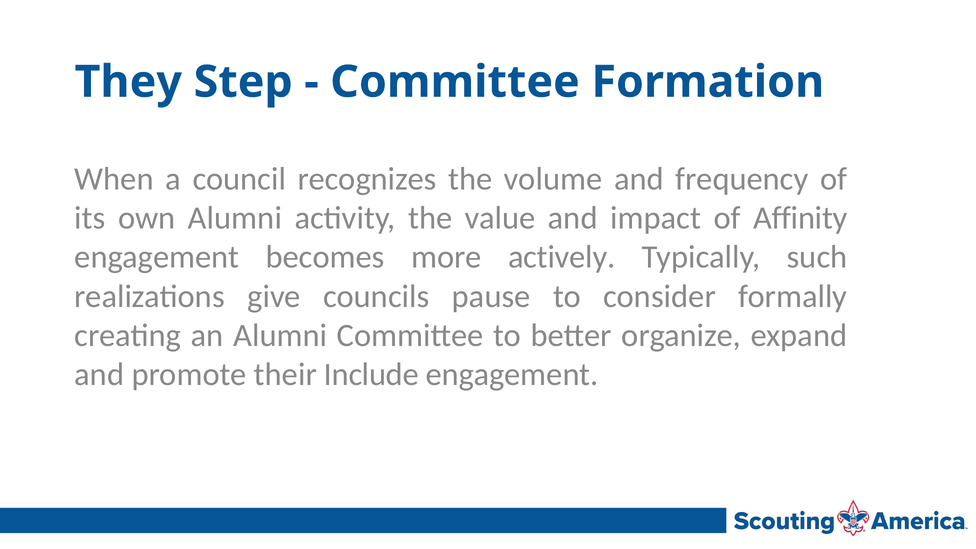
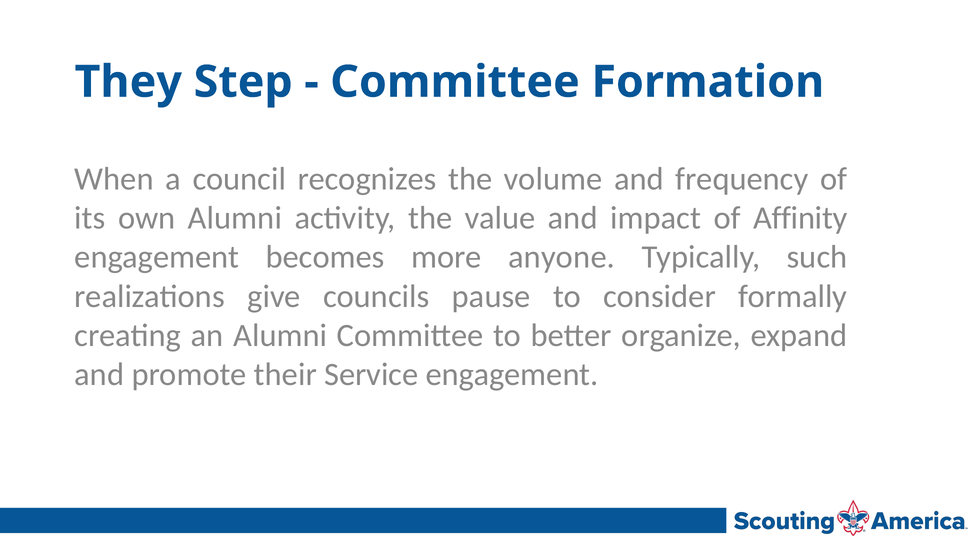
actively: actively -> anyone
Include: Include -> Service
